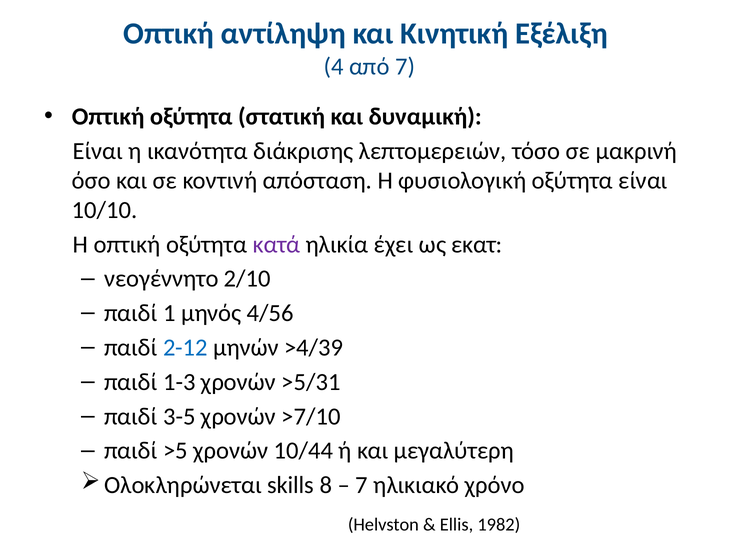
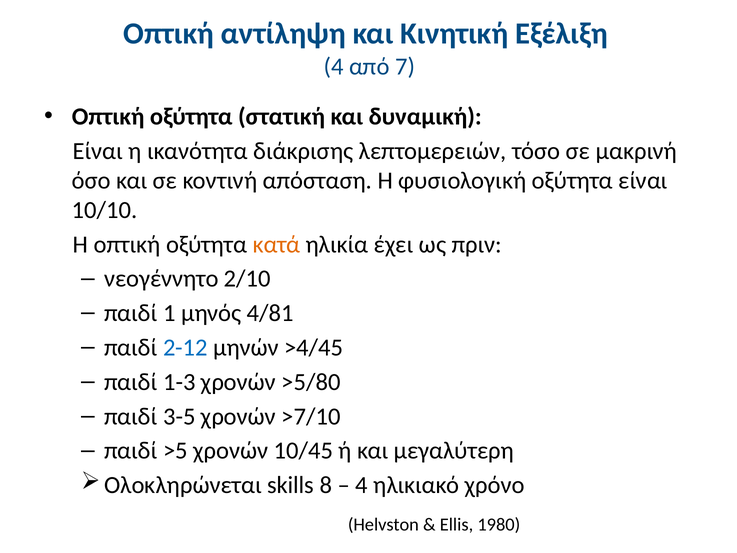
κατά colour: purple -> orange
εκατ: εκατ -> πριν
4/56: 4/56 -> 4/81
>4/39: >4/39 -> >4/45
>5/31: >5/31 -> >5/80
10/44: 10/44 -> 10/45
7 at (361, 485): 7 -> 4
1982: 1982 -> 1980
